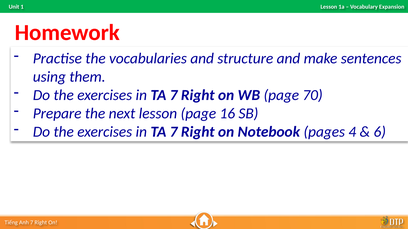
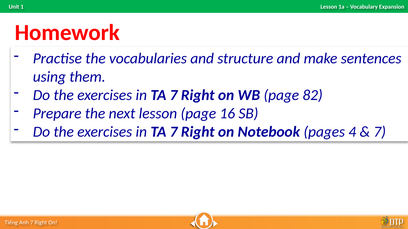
70: 70 -> 82
6 at (380, 132): 6 -> 7
